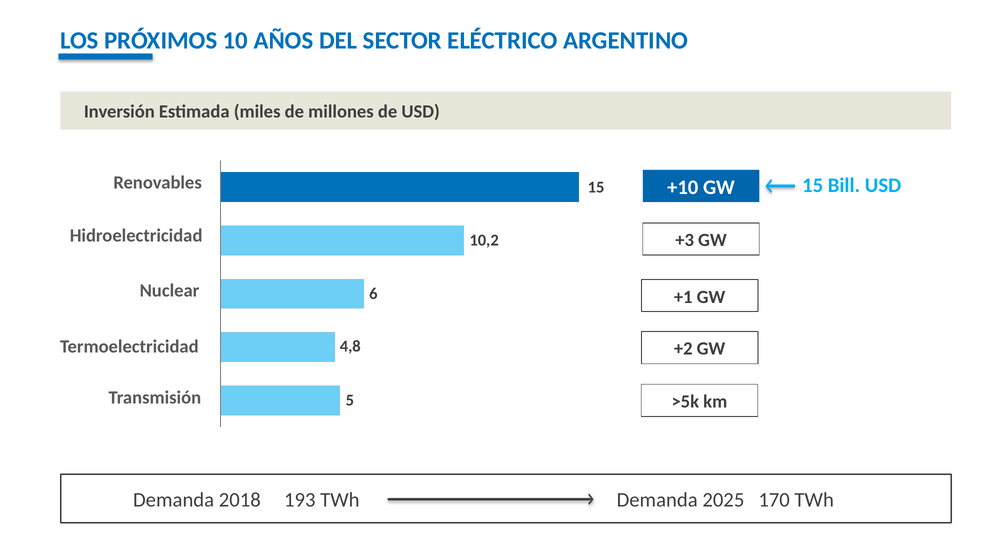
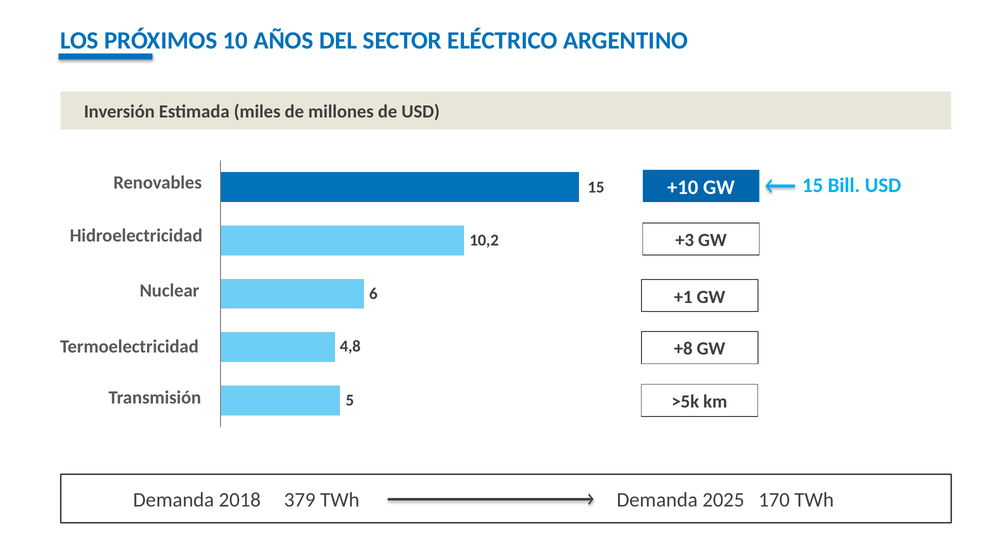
+2: +2 -> +8
193: 193 -> 379
